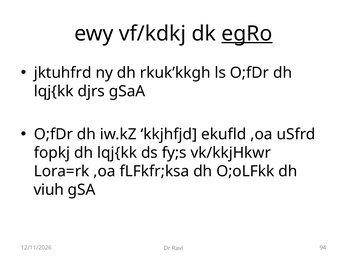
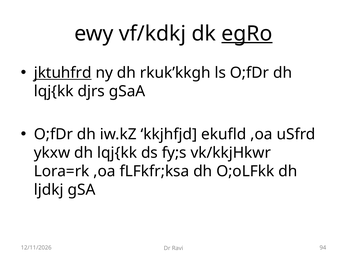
jktuhfrd underline: none -> present
fopkj: fopkj -> ykxw
viuh: viuh -> ljdkj
